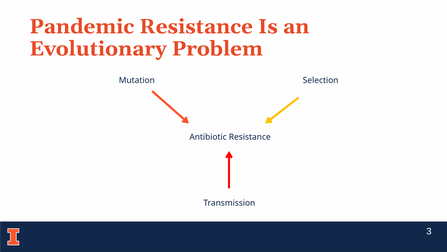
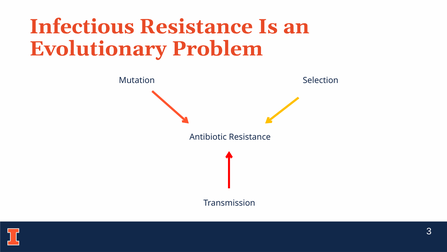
Pandemic: Pandemic -> Infectious
